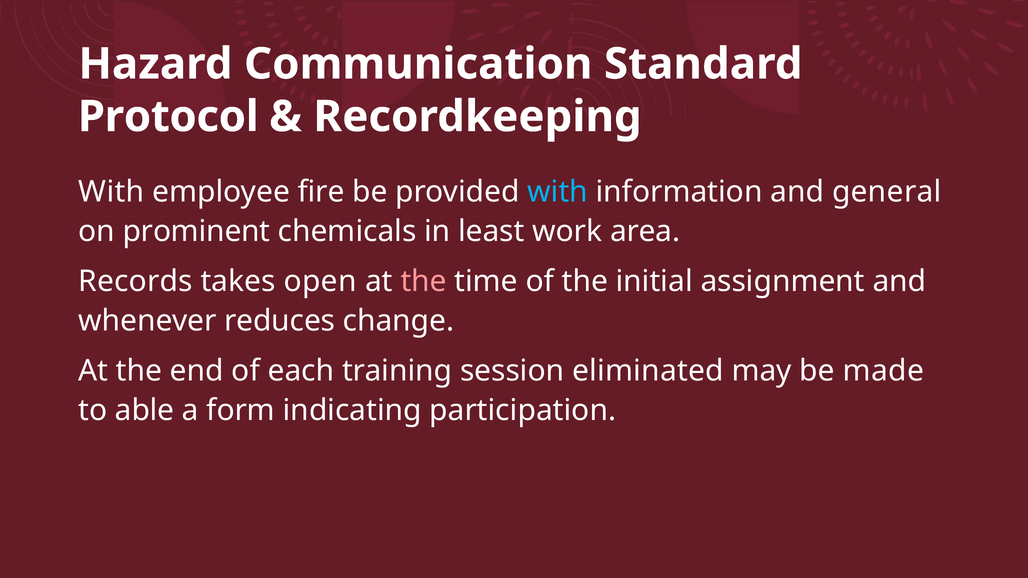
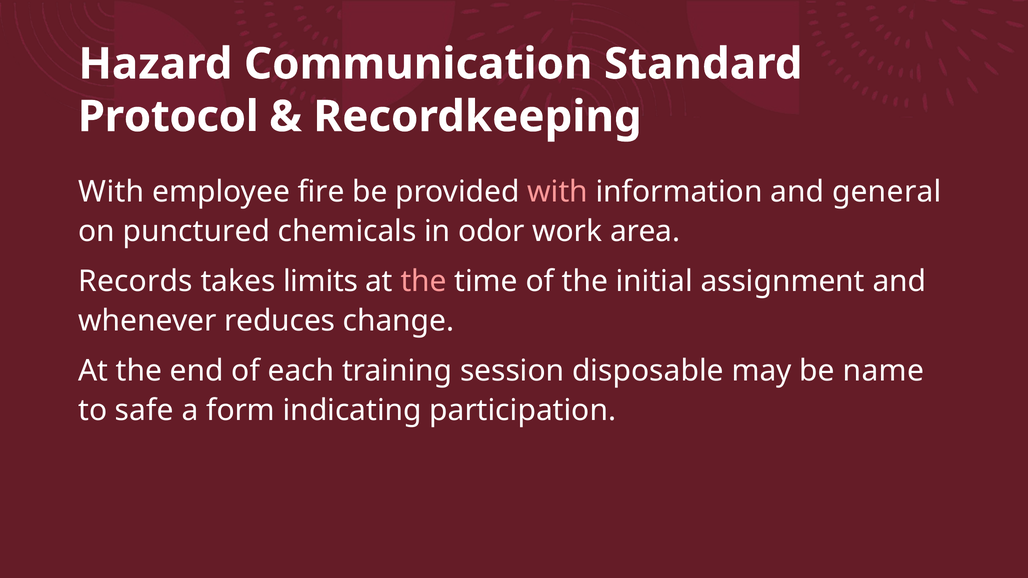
with at (558, 192) colour: light blue -> pink
prominent: prominent -> punctured
least: least -> odor
open: open -> limits
eliminated: eliminated -> disposable
made: made -> name
able: able -> safe
